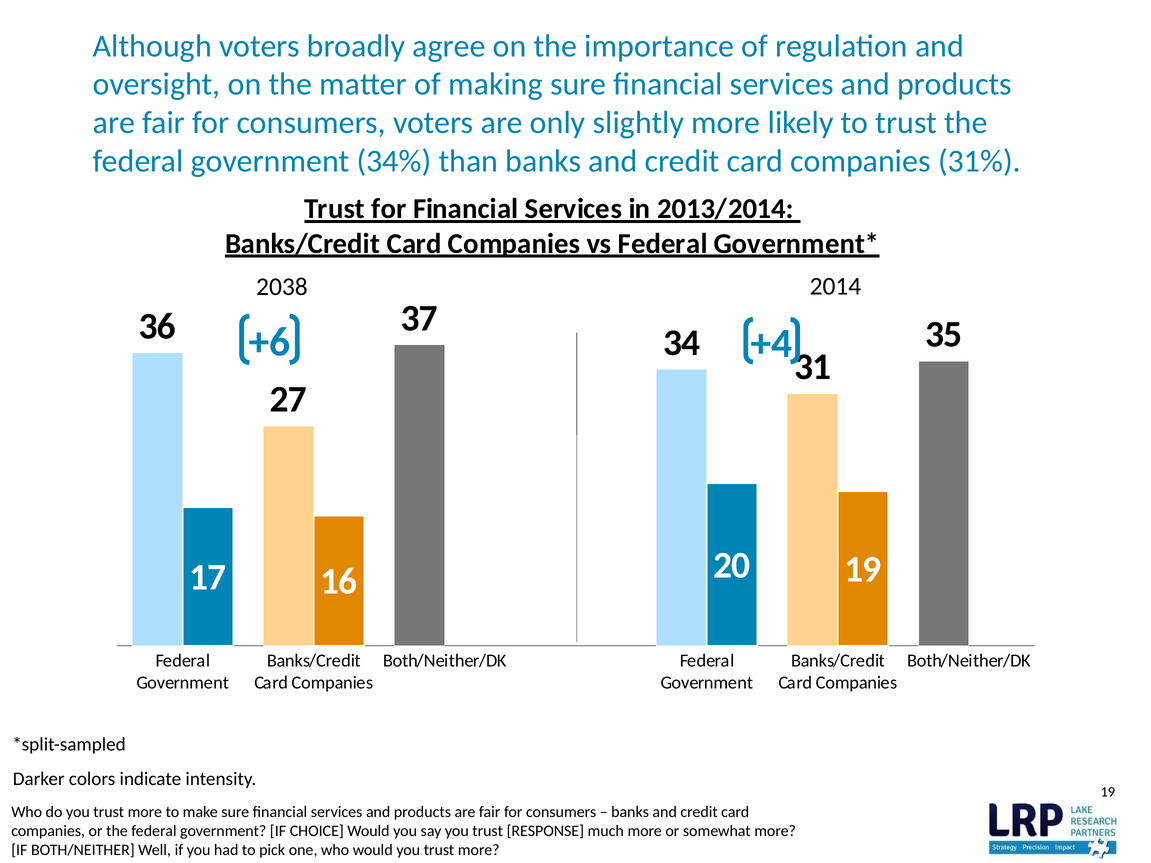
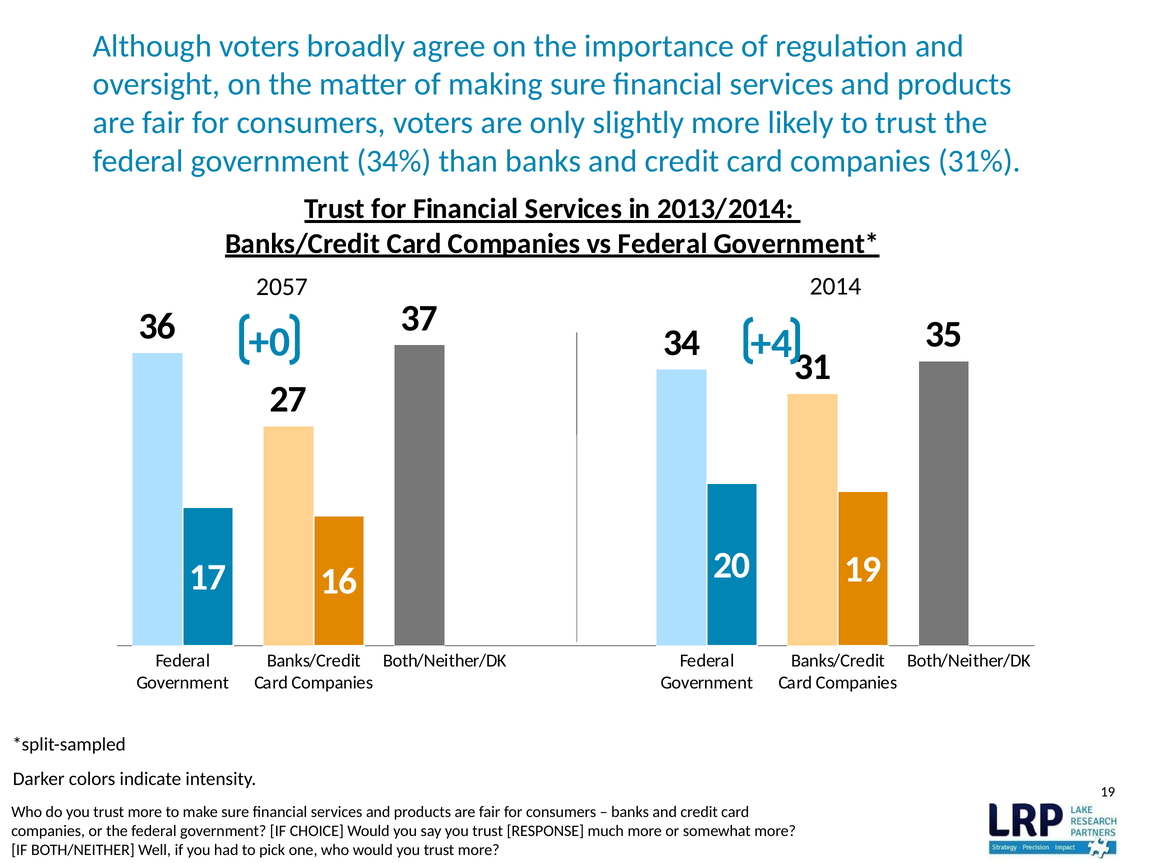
2038: 2038 -> 2057
+6: +6 -> +0
